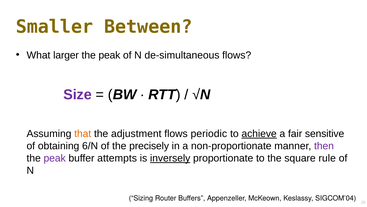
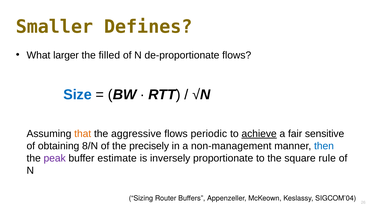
Between: Between -> Defines
peak at (109, 55): peak -> filled
de-simultaneous: de-simultaneous -> de-proportionate
Size colour: purple -> blue
adjustment: adjustment -> aggressive
6/N: 6/N -> 8/N
non-proportionate: non-proportionate -> non-management
then colour: purple -> blue
attempts: attempts -> estimate
inversely underline: present -> none
